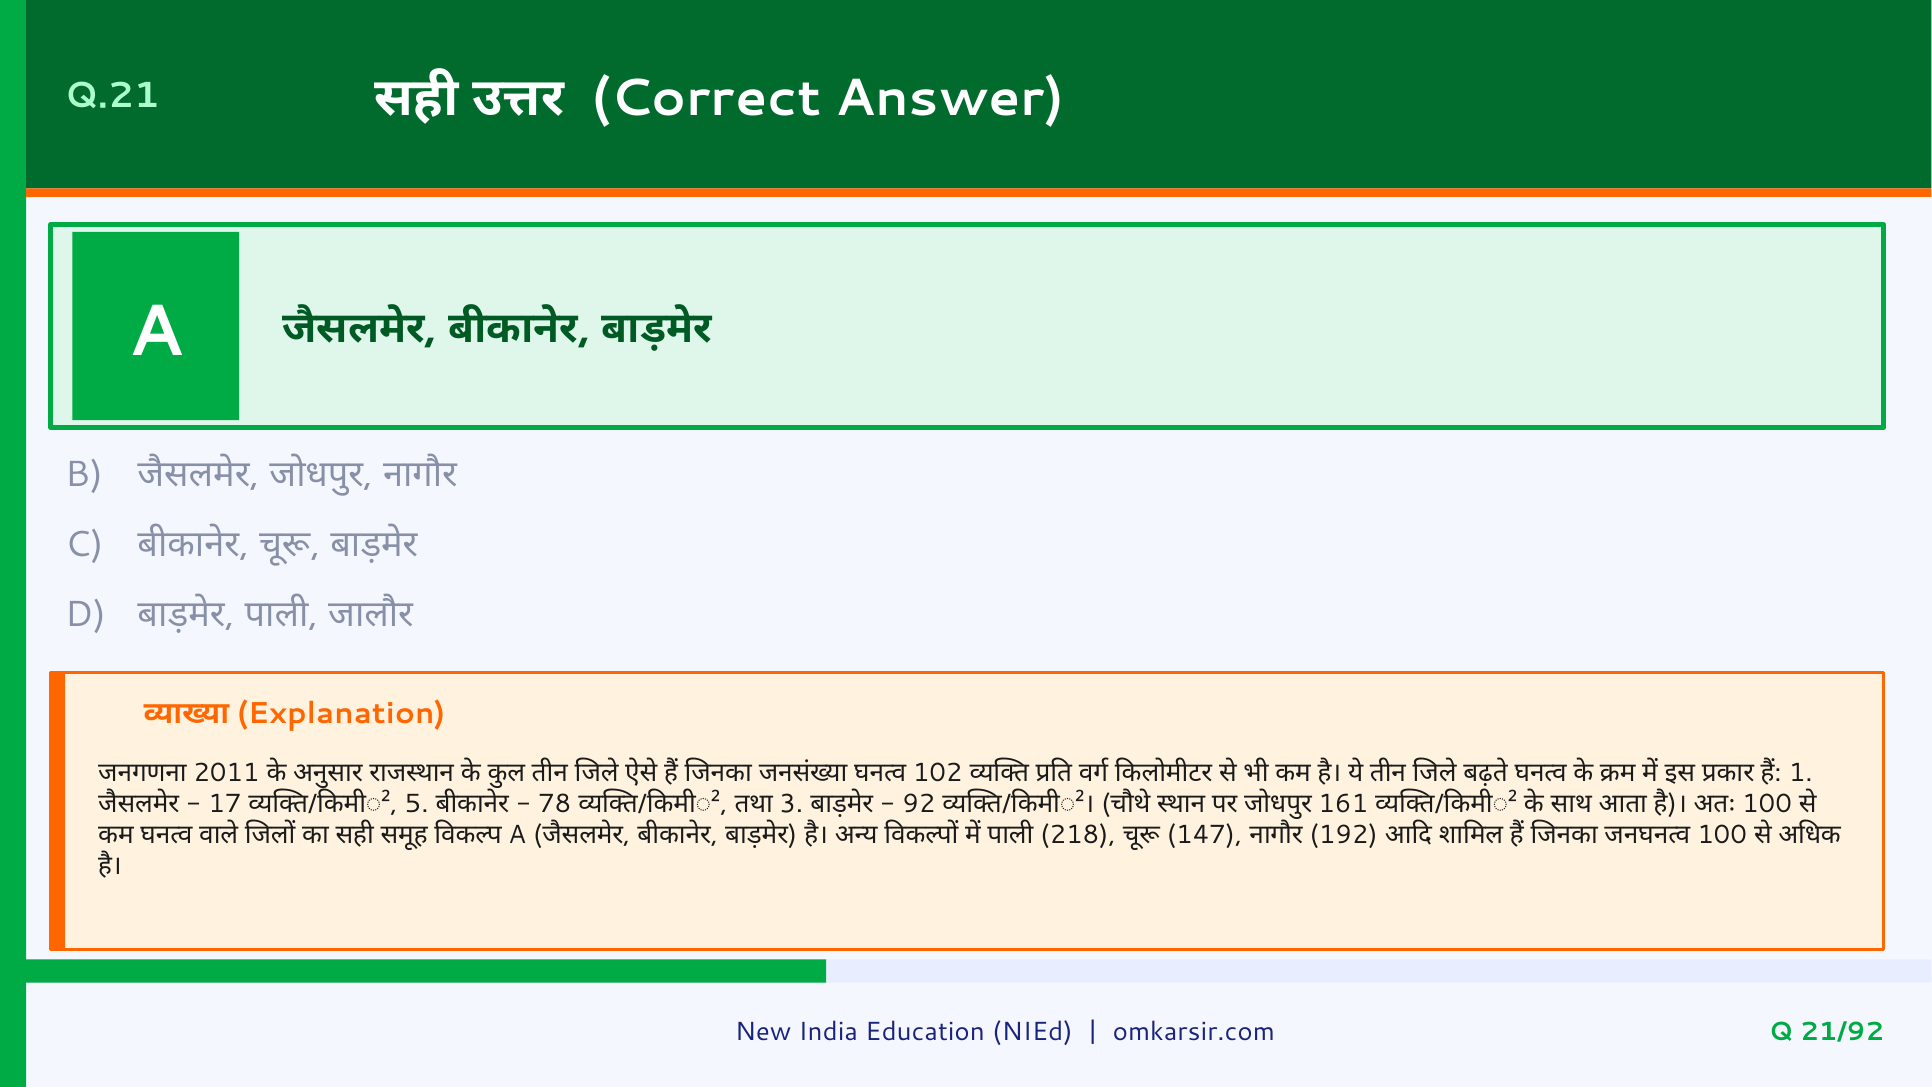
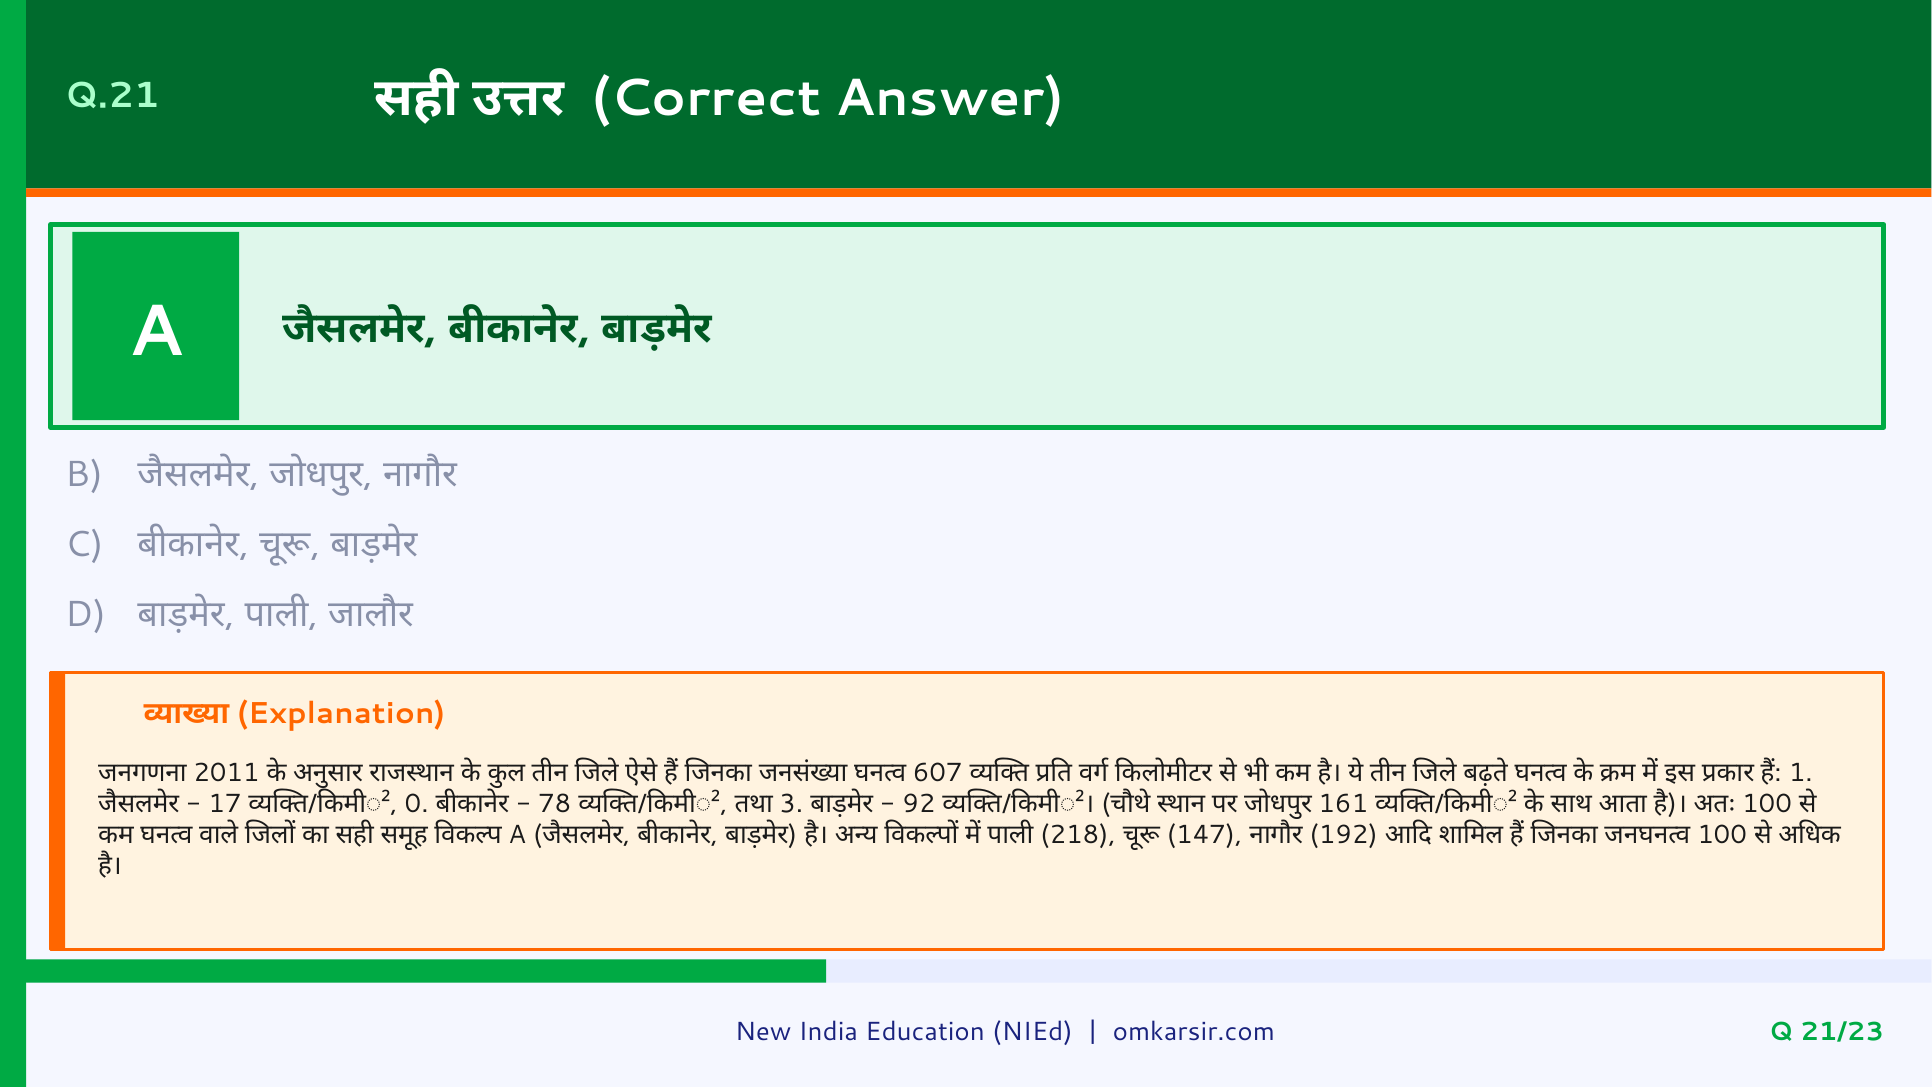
102: 102 -> 607
5: 5 -> 0
21/92: 21/92 -> 21/23
